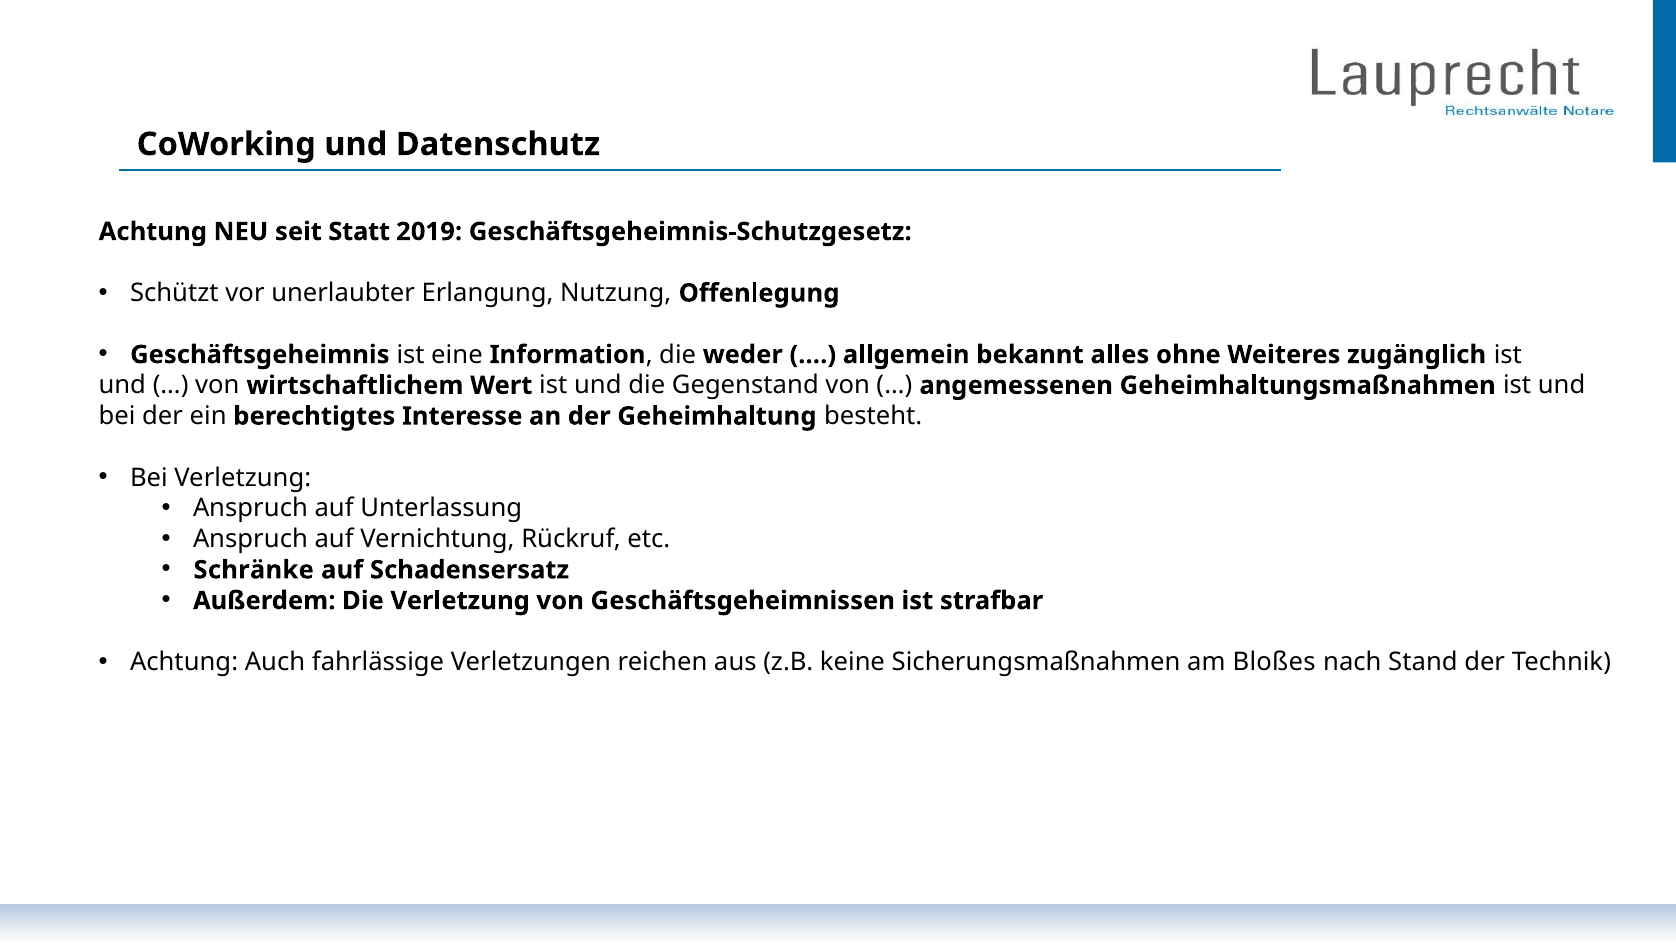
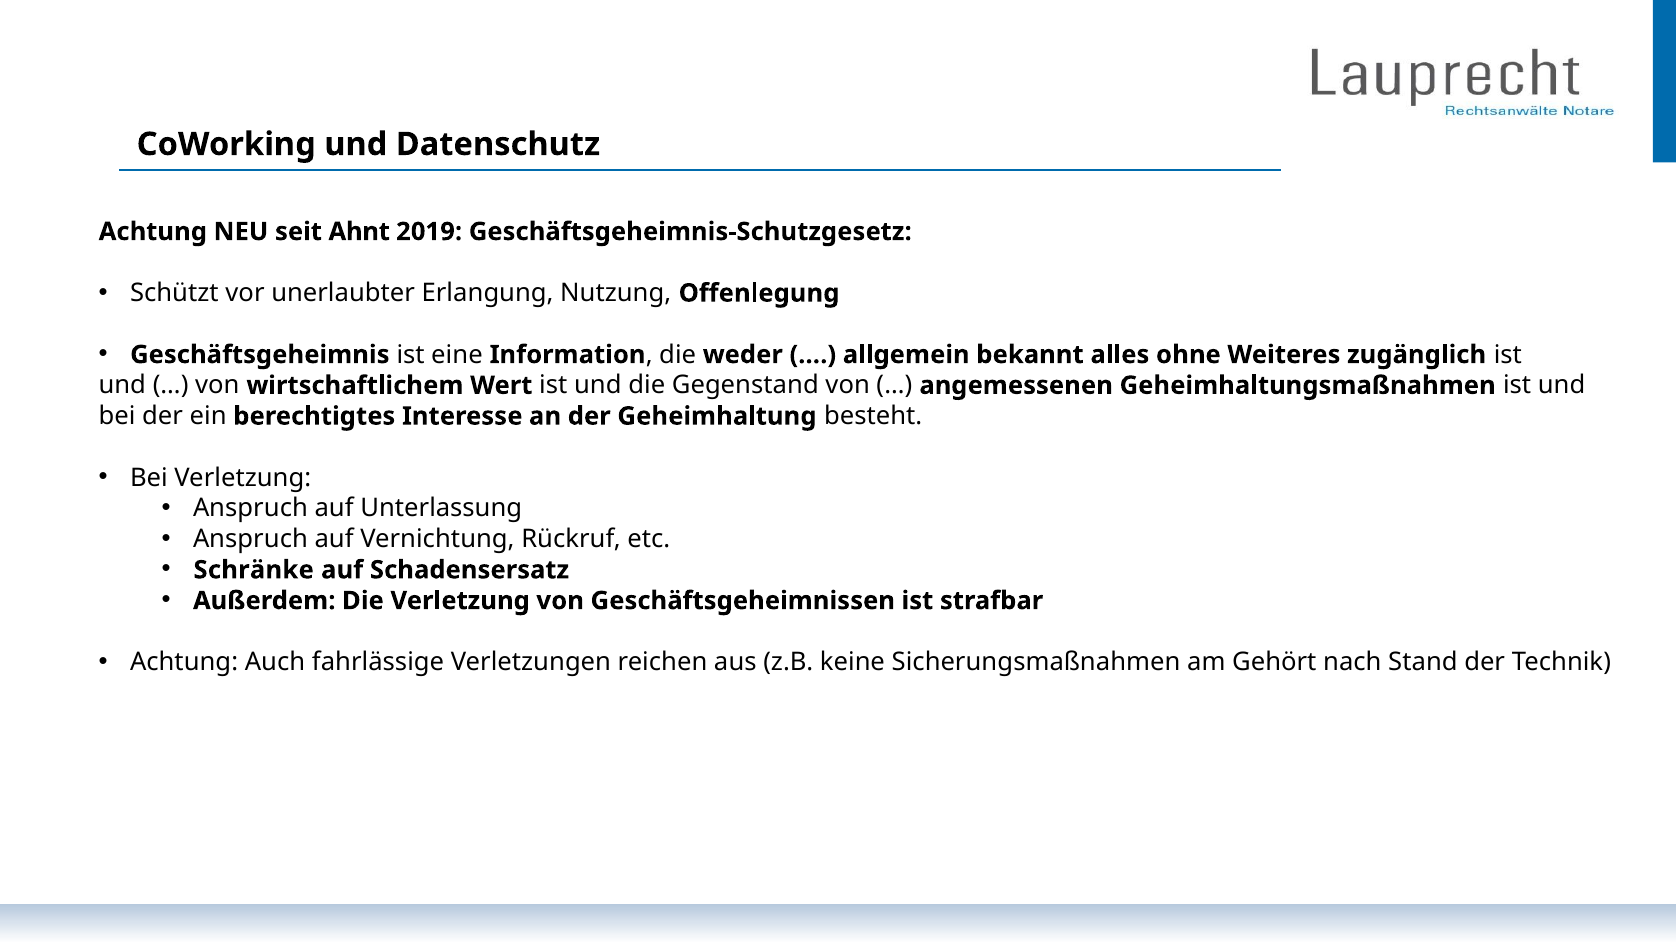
Statt: Statt -> Ahnt
Bloßes: Bloßes -> Gehört
